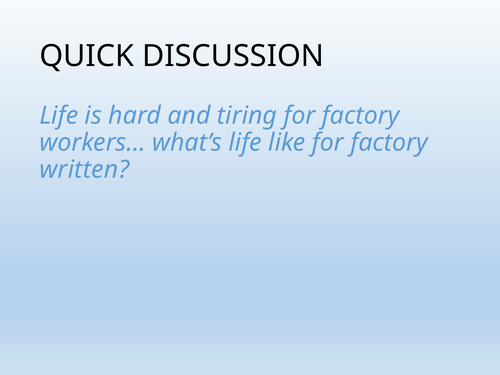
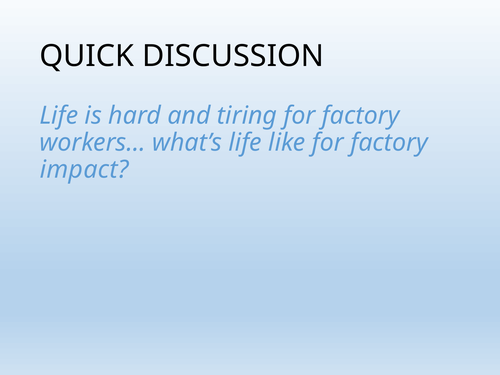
written: written -> impact
